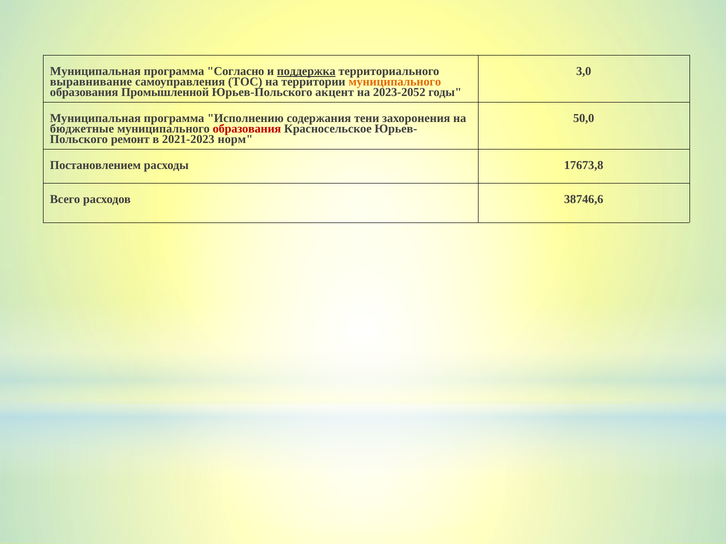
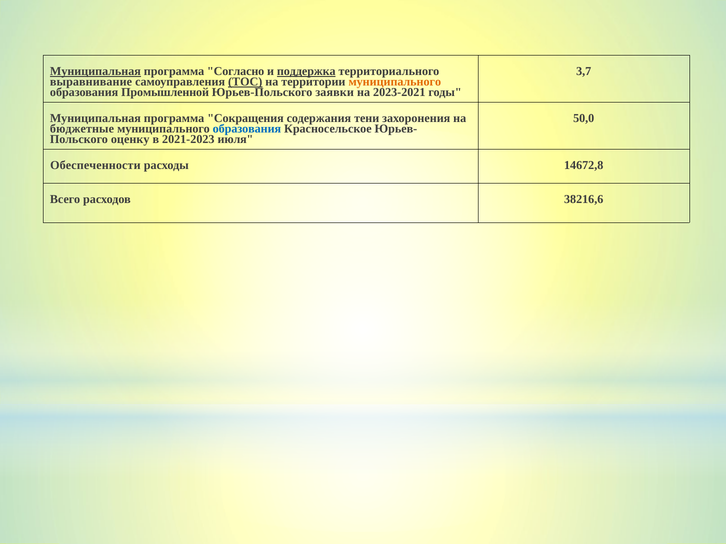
Муниципальная at (95, 71) underline: none -> present
3,0: 3,0 -> 3,7
ТОС underline: none -> present
акцент: акцент -> заявки
2023-2052: 2023-2052 -> 2023-2021
Исполнению: Исполнению -> Сокращения
образования at (247, 129) colour: red -> blue
ремонт: ремонт -> оценку
норм: норм -> июля
Постановлением: Постановлением -> Обеспеченности
17673,8: 17673,8 -> 14672,8
38746,6: 38746,6 -> 38216,6
